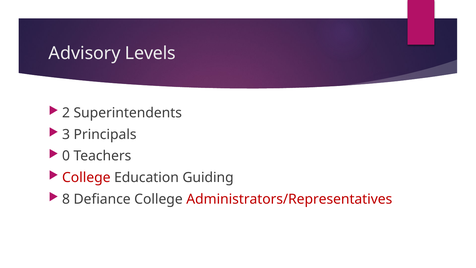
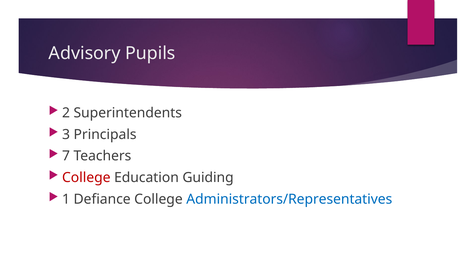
Levels: Levels -> Pupils
0: 0 -> 7
8: 8 -> 1
Administrators/Representatives colour: red -> blue
